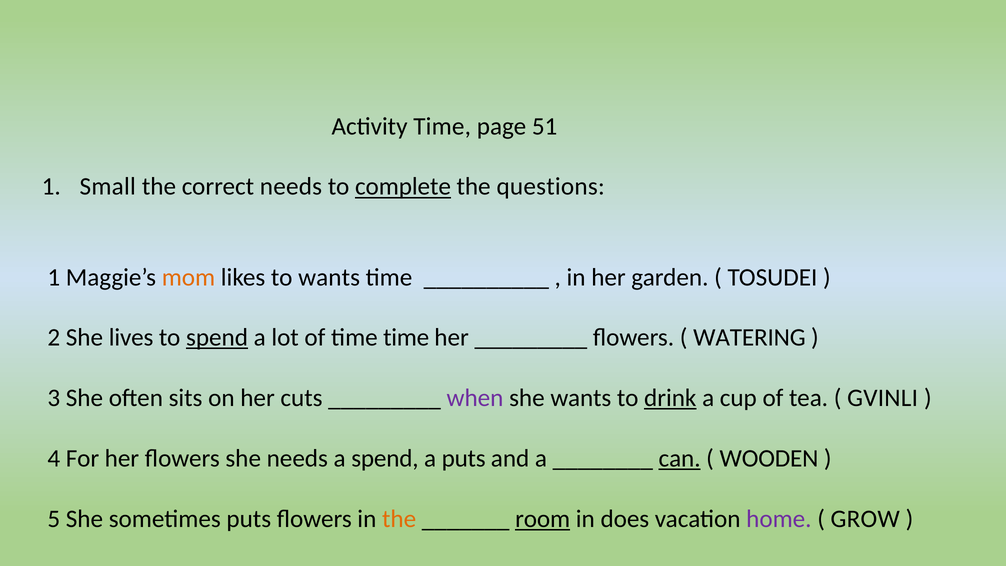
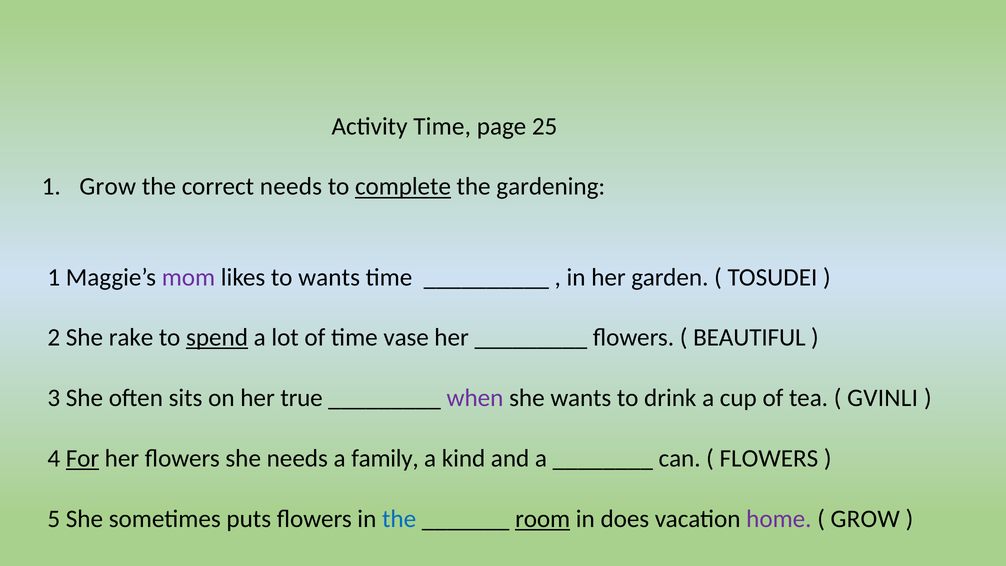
51: 51 -> 25
1 Small: Small -> Grow
questions: questions -> gardening
mom colour: orange -> purple
lives: lives -> rake
time time: time -> vase
WATERING: WATERING -> BEAUTIFUL
cuts: cuts -> true
drink underline: present -> none
For underline: none -> present
a spend: spend -> family
a puts: puts -> kind
can underline: present -> none
WOODEN at (769, 458): WOODEN -> FLOWERS
the at (399, 519) colour: orange -> blue
